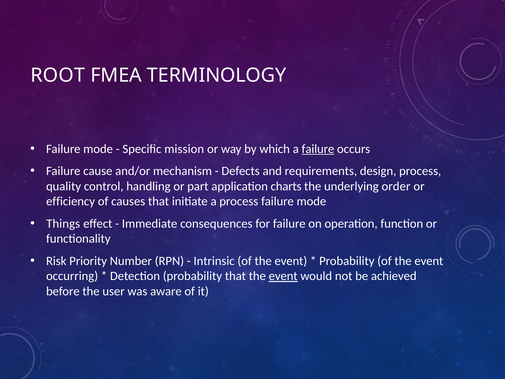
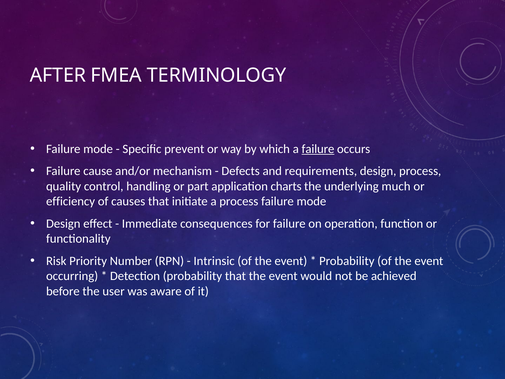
ROOT: ROOT -> AFTER
mission: mission -> prevent
order: order -> much
Things at (63, 223): Things -> Design
event at (283, 276) underline: present -> none
